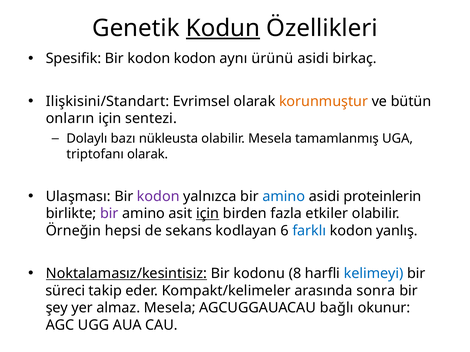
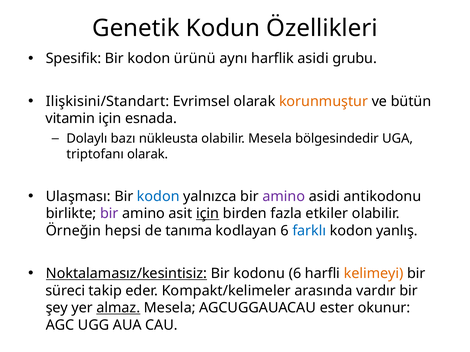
Kodun underline: present -> none
kodon kodon: kodon -> ürünü
ürünü: ürünü -> harflik
birkaç: birkaç -> grubu
onların: onların -> vitamin
sentezi: sentezi -> esnada
tamamlanmış: tamamlanmış -> bölgesindedir
kodon at (158, 197) colour: purple -> blue
amino at (284, 197) colour: blue -> purple
proteinlerin: proteinlerin -> antikodonu
sekans: sekans -> tanıma
kodonu 8: 8 -> 6
kelimeyi colour: blue -> orange
sonra: sonra -> vardır
almaz underline: none -> present
bağlı: bağlı -> ester
